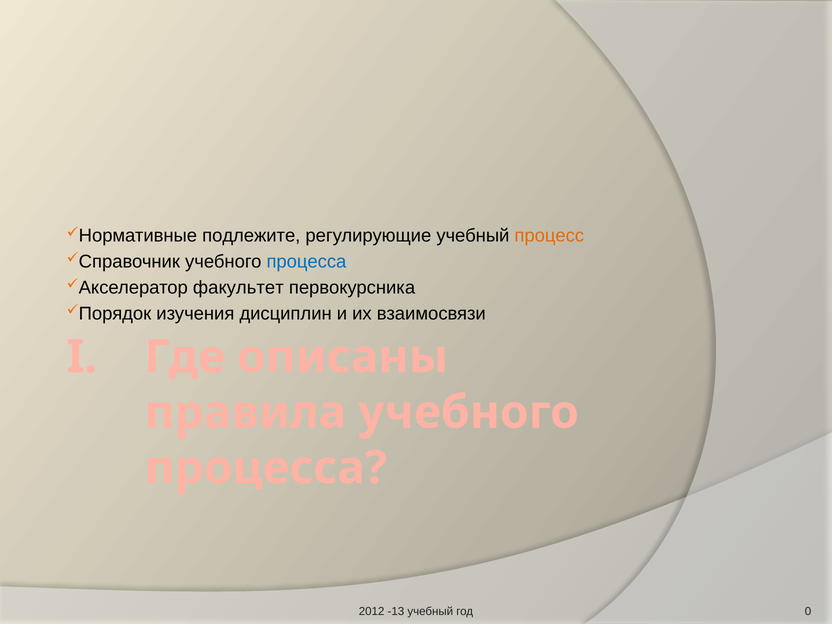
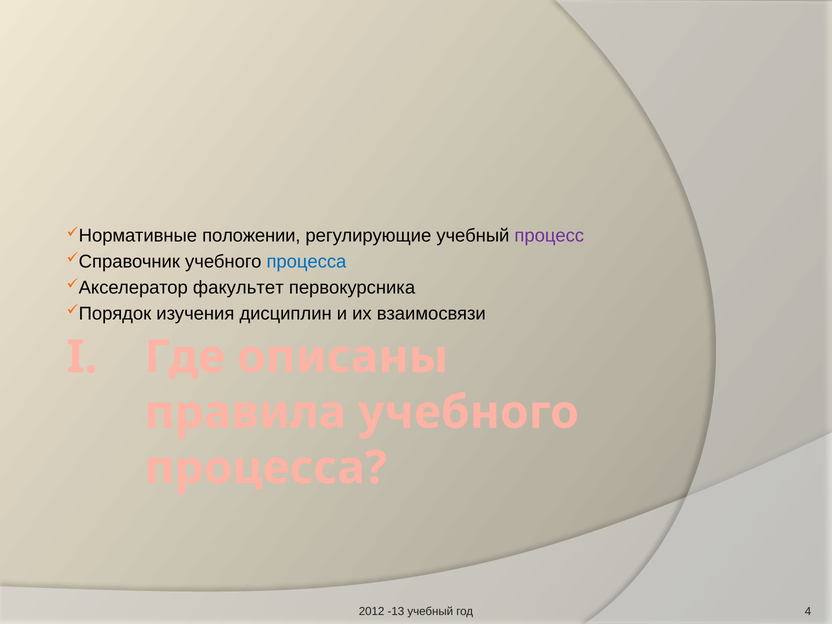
подлежите: подлежите -> положении
процесс colour: orange -> purple
0: 0 -> 4
